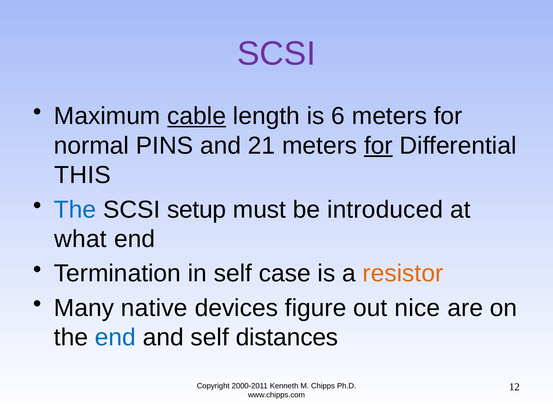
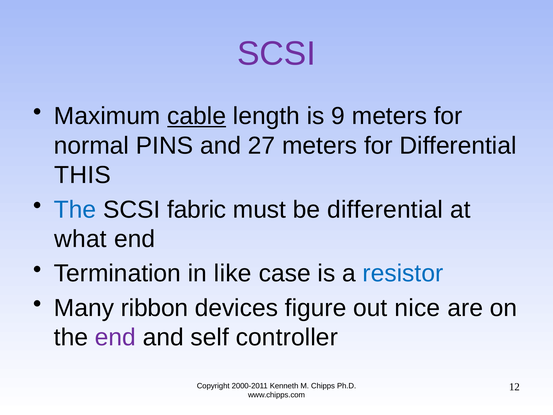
6: 6 -> 9
21: 21 -> 27
for at (378, 146) underline: present -> none
setup: setup -> fabric
be introduced: introduced -> differential
in self: self -> like
resistor colour: orange -> blue
native: native -> ribbon
end at (115, 337) colour: blue -> purple
distances: distances -> controller
